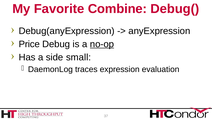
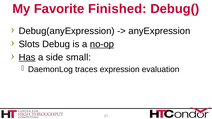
Combine: Combine -> Finished
Price: Price -> Slots
Has underline: none -> present
